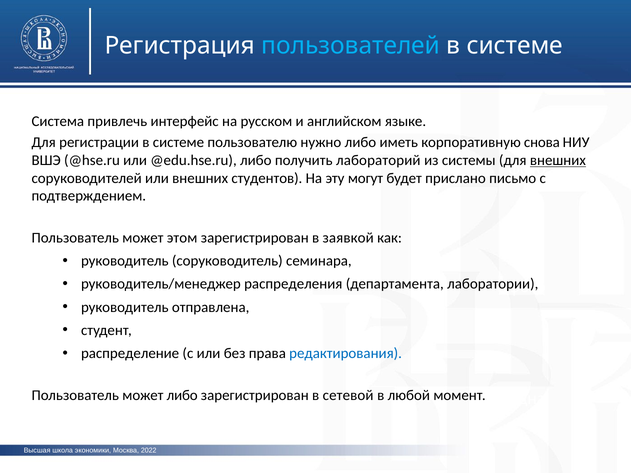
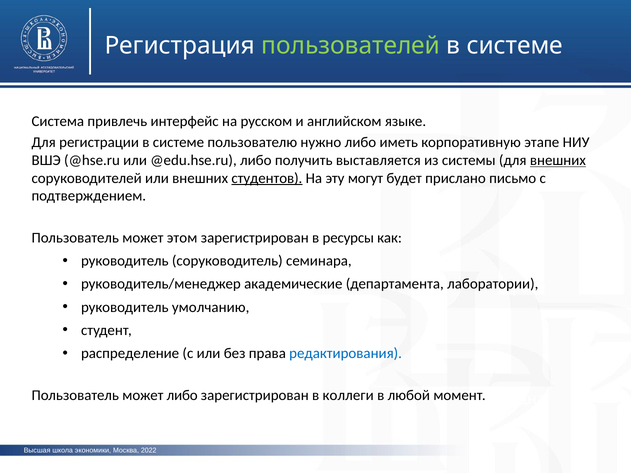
пользователей colour: light blue -> light green
снова: снова -> этапе
лабораторий: лабораторий -> выставляется
студентов underline: none -> present
заявкой: заявкой -> ресурсы
распределения: распределения -> академические
отправлена: отправлена -> умолчанию
сетевой: сетевой -> коллеги
